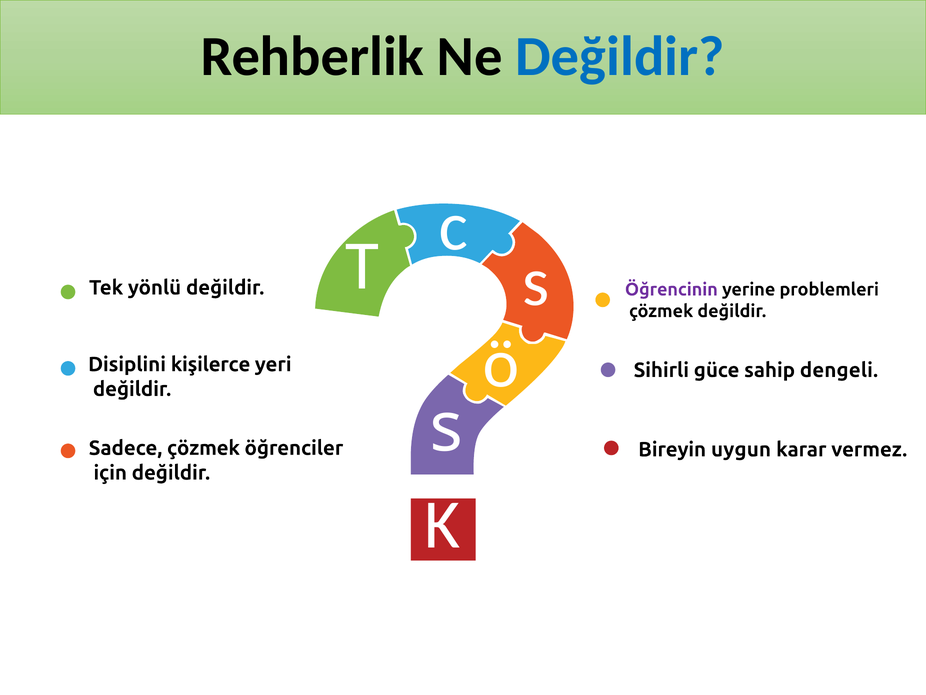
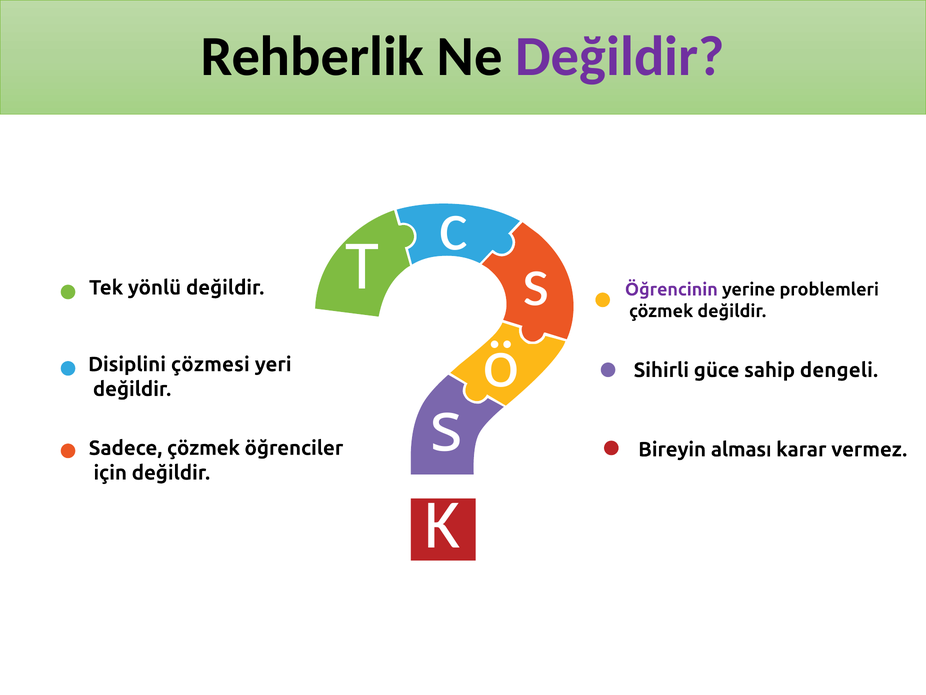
Değildir at (620, 57) colour: blue -> purple
kişilerce: kişilerce -> çözmesi
uygun: uygun -> alması
